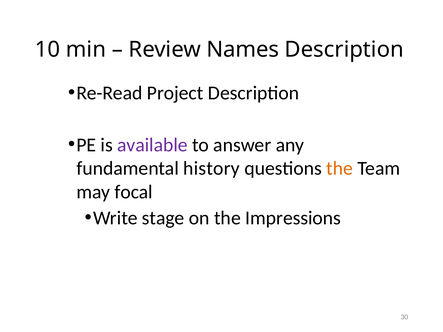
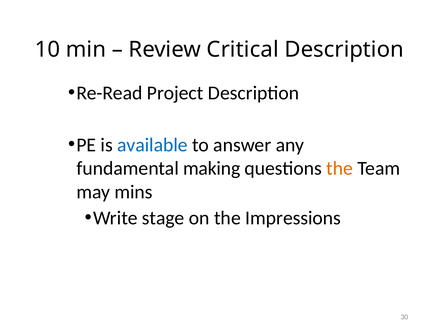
Names: Names -> Critical
available colour: purple -> blue
history: history -> making
focal: focal -> mins
